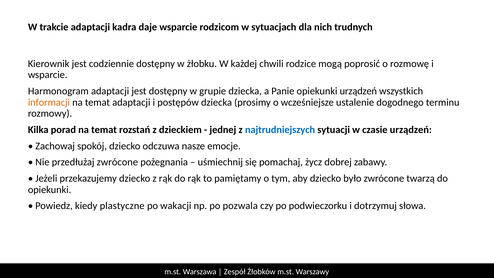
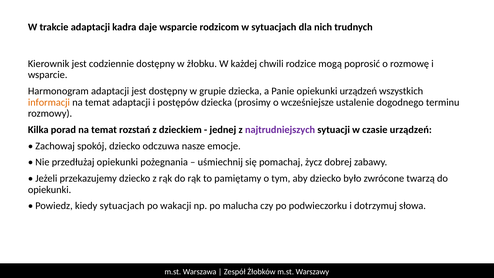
najtrudniejszych colour: blue -> purple
przedłużaj zwrócone: zwrócone -> opiekunki
kiedy plastyczne: plastyczne -> sytuacjach
pozwala: pozwala -> malucha
